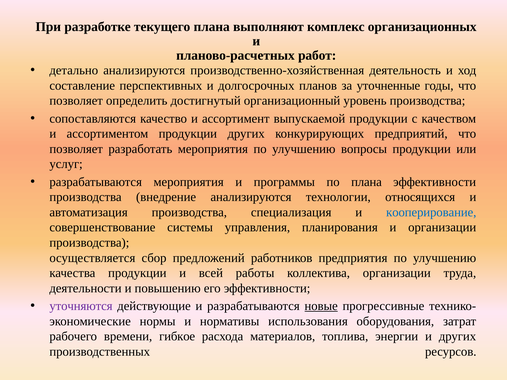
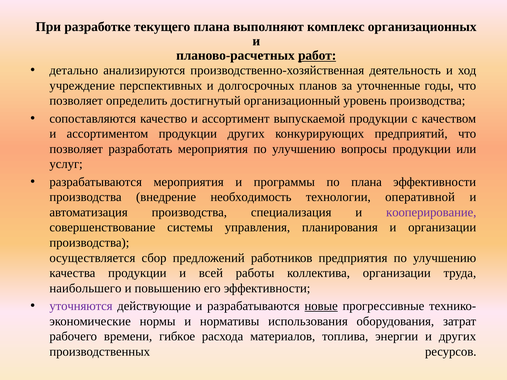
работ underline: none -> present
составление: составление -> учреждение
внедрение анализируются: анализируются -> необходимость
относящихся: относящихся -> оперативной
кооперирование colour: blue -> purple
деятельности: деятельности -> наибольшего
